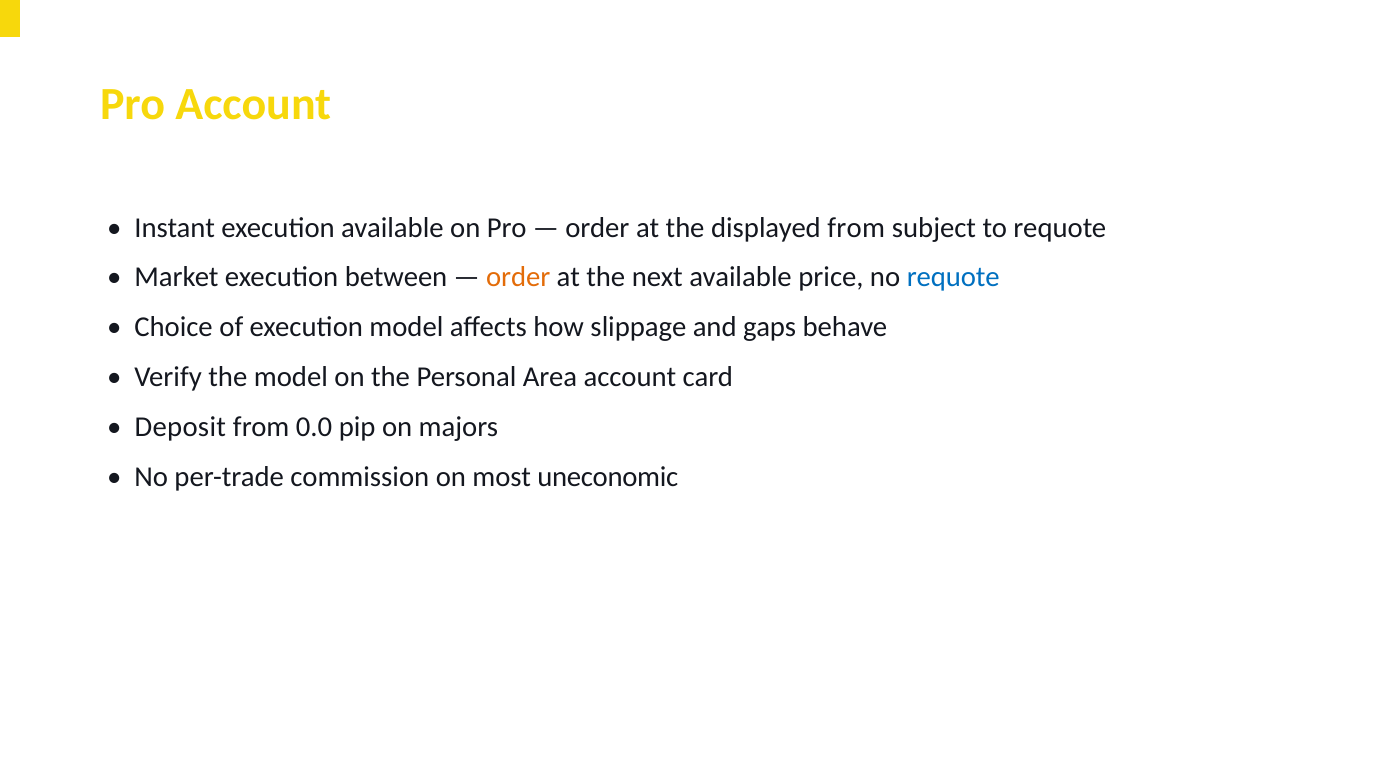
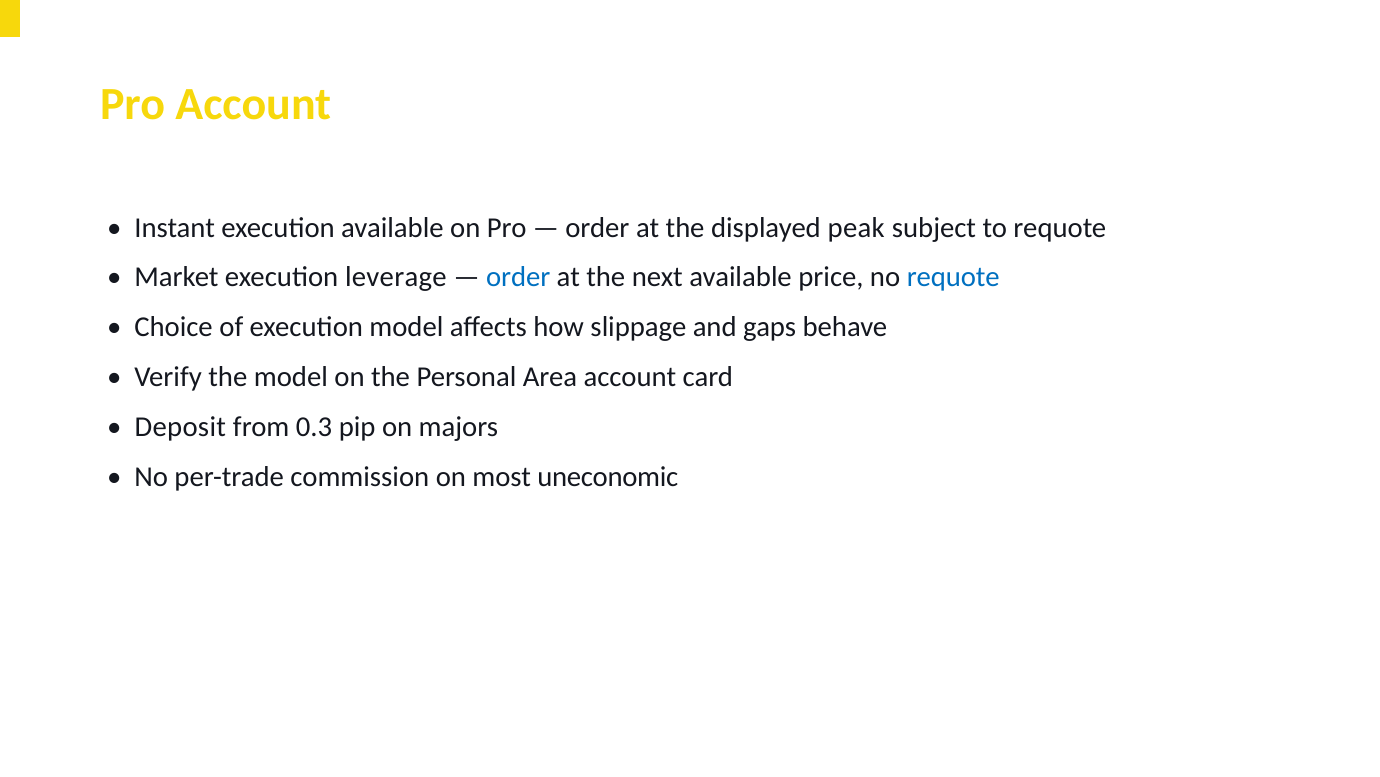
displayed from: from -> peak
between: between -> leverage
order at (518, 277) colour: orange -> blue
0.0: 0.0 -> 0.3
